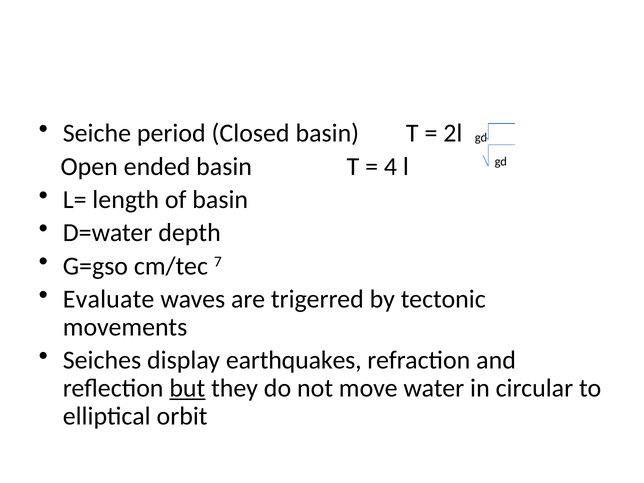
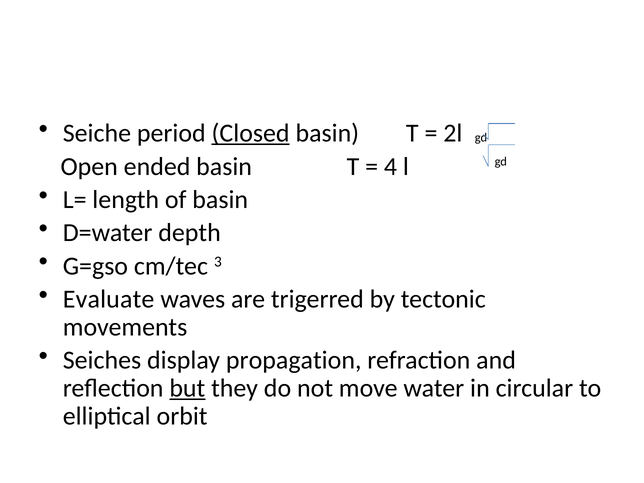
Closed underline: none -> present
7: 7 -> 3
earthquakes: earthquakes -> propagation
